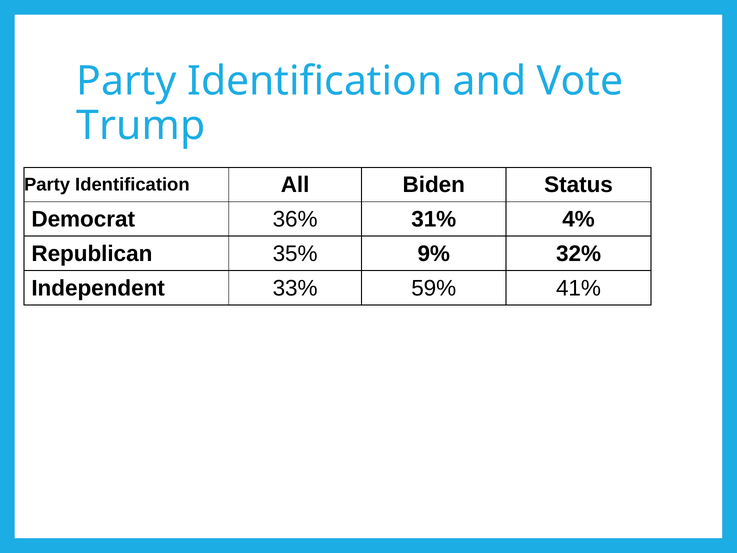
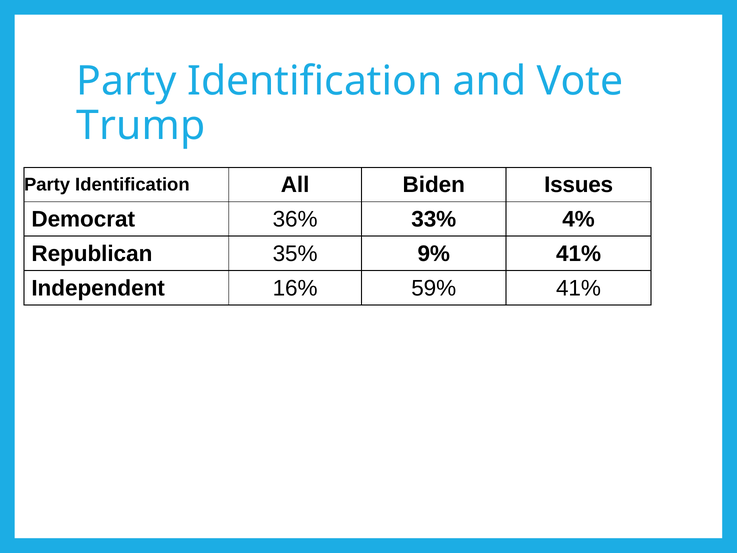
Status: Status -> Issues
31%: 31% -> 33%
9% 32%: 32% -> 41%
33%: 33% -> 16%
